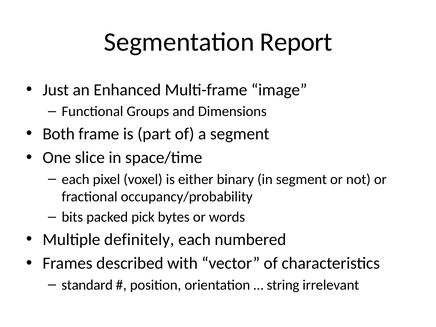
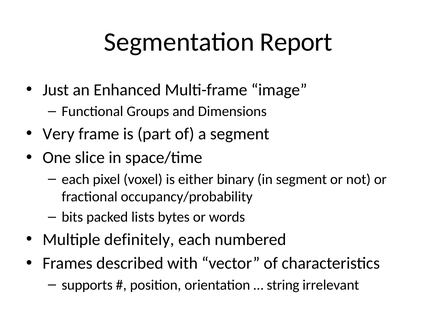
Both: Both -> Very
pick: pick -> lists
standard: standard -> supports
